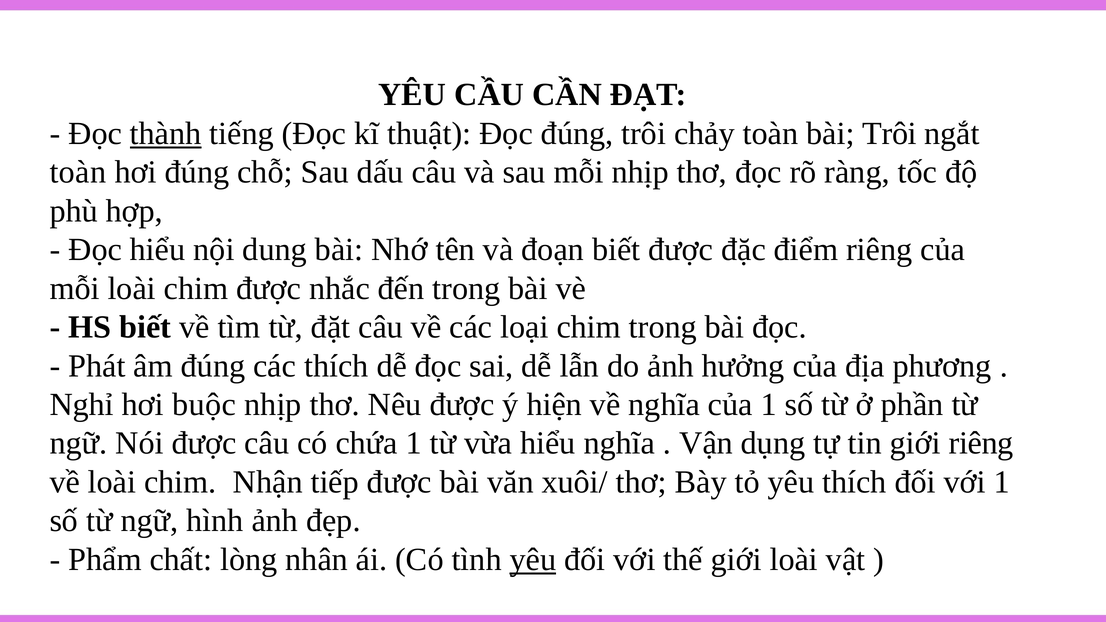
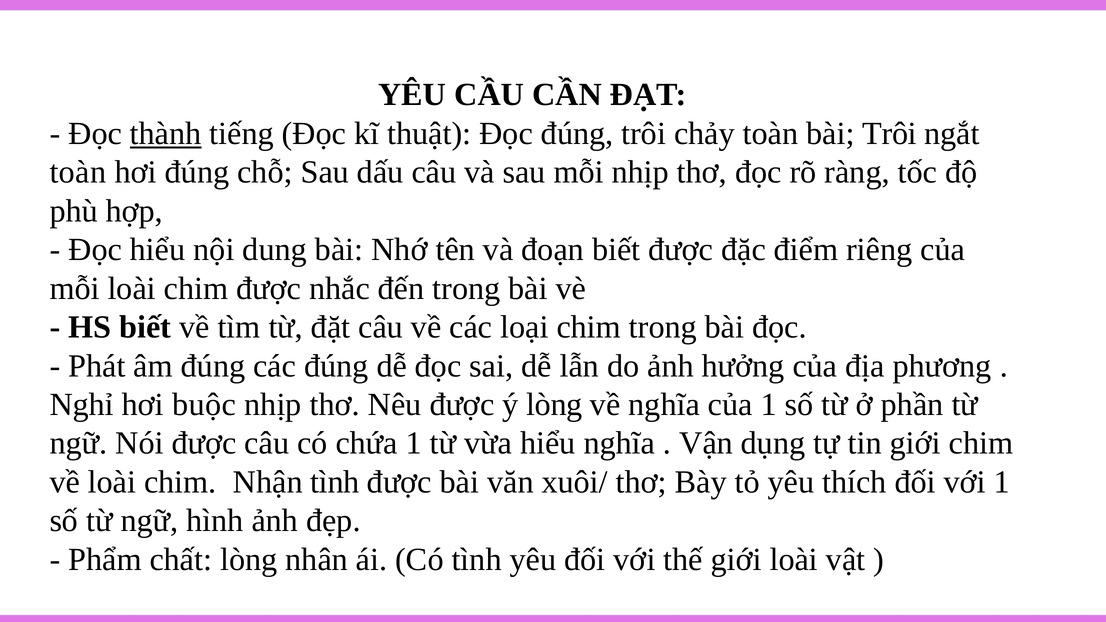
các thích: thích -> đúng
ý hiện: hiện -> lòng
giới riêng: riêng -> chim
Nhận tiếp: tiếp -> tình
yêu at (533, 560) underline: present -> none
